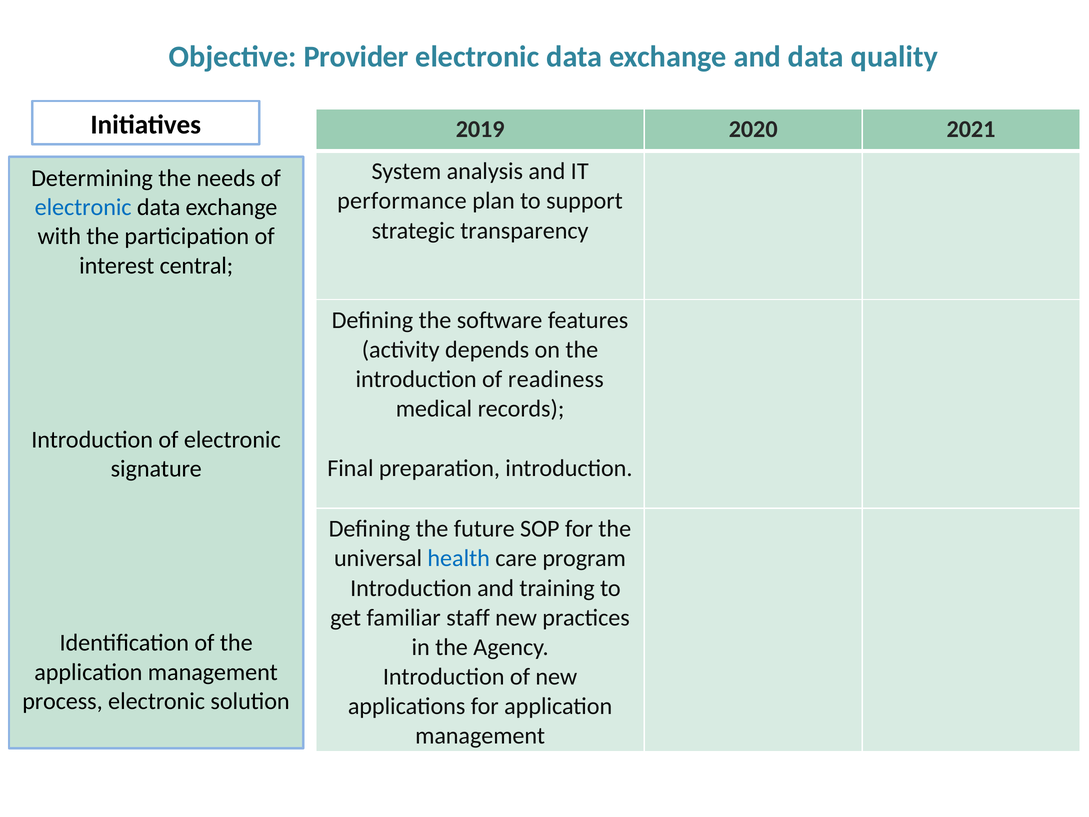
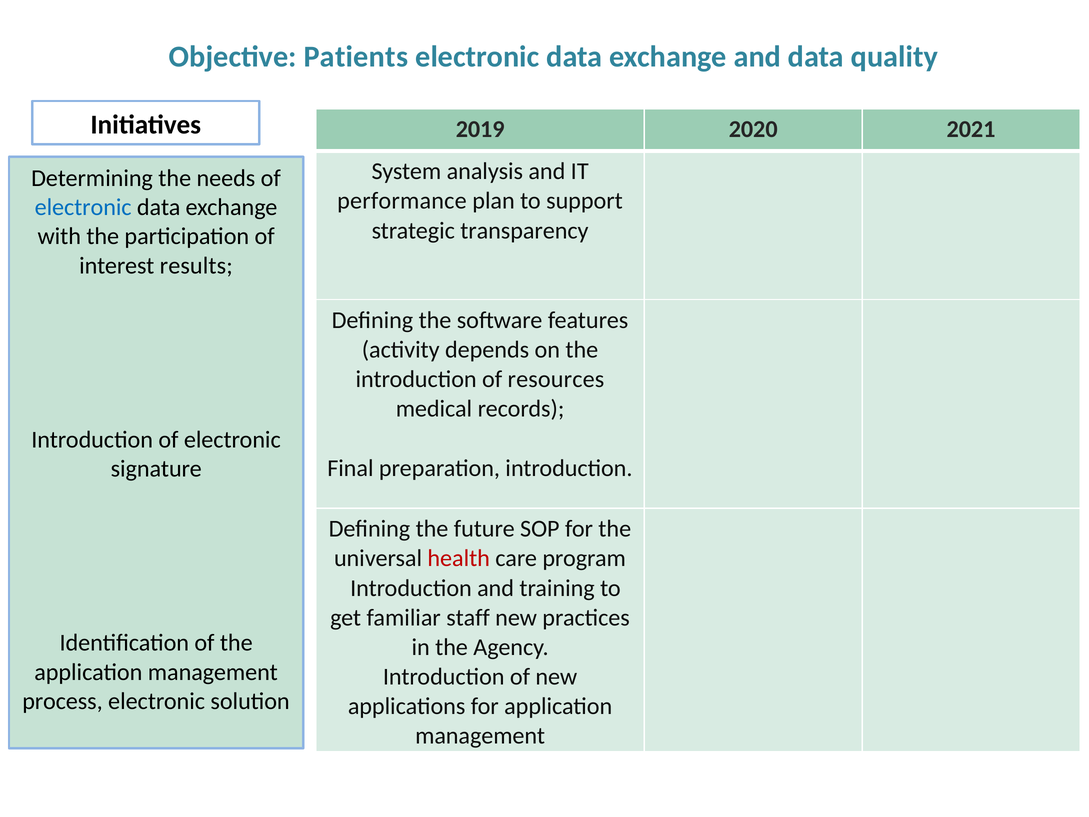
Provider: Provider -> Patients
central: central -> results
readiness: readiness -> resources
health colour: blue -> red
